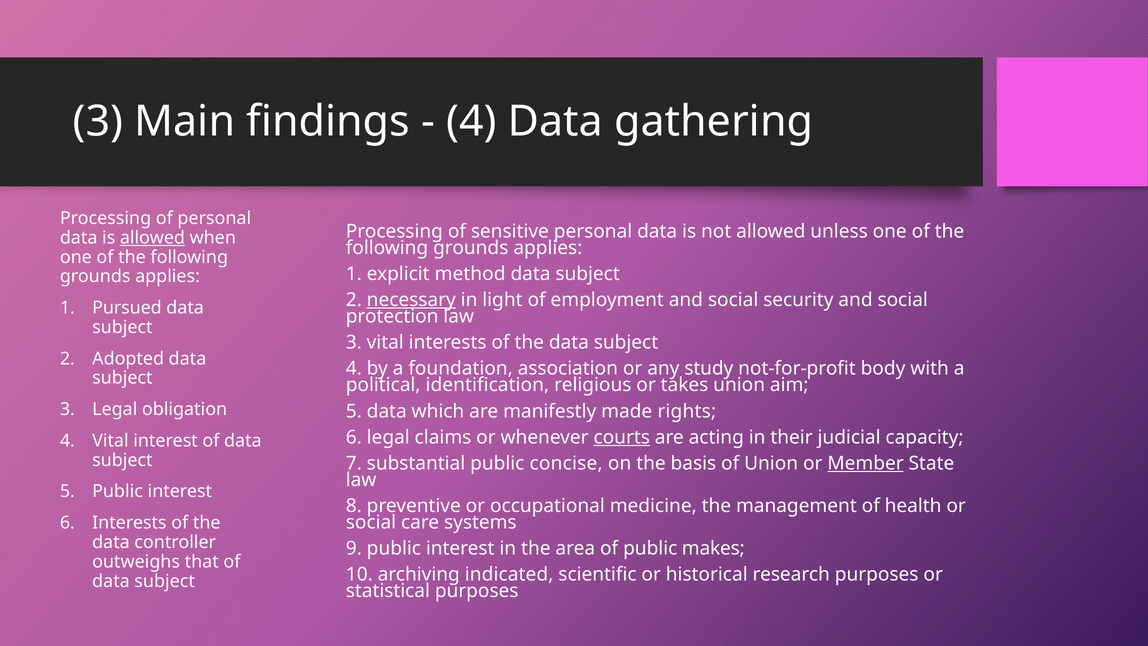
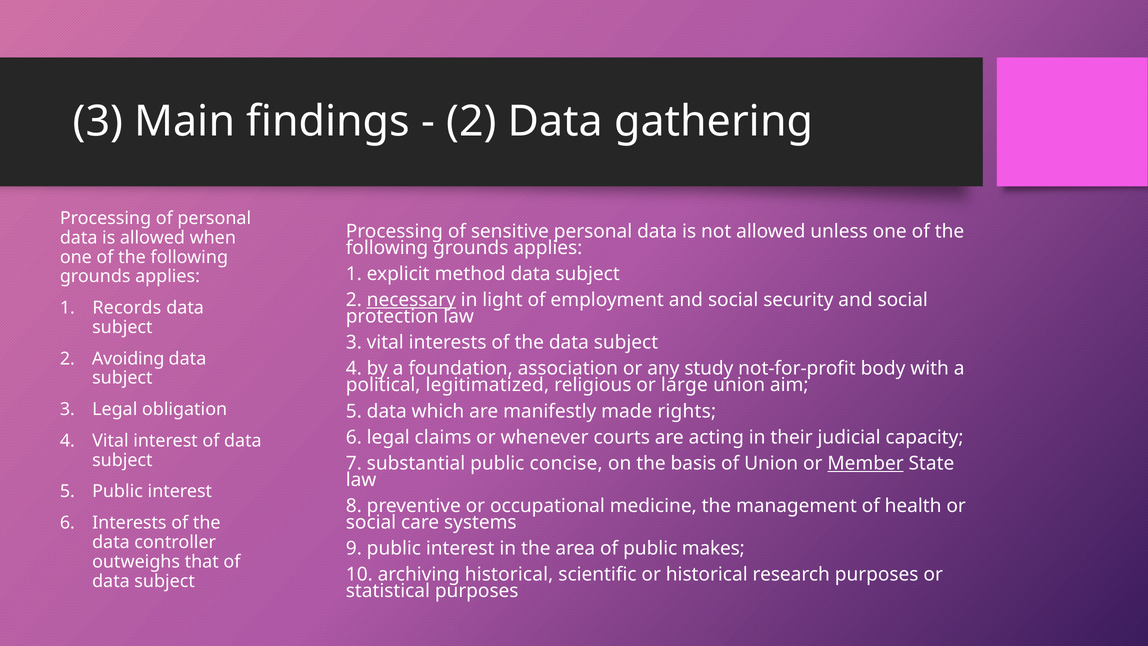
4 at (471, 122): 4 -> 2
allowed at (152, 238) underline: present -> none
Pursued: Pursued -> Records
Adopted: Adopted -> Avoiding
identification: identification -> legitimatized
takes: takes -> large
courts underline: present -> none
archiving indicated: indicated -> historical
